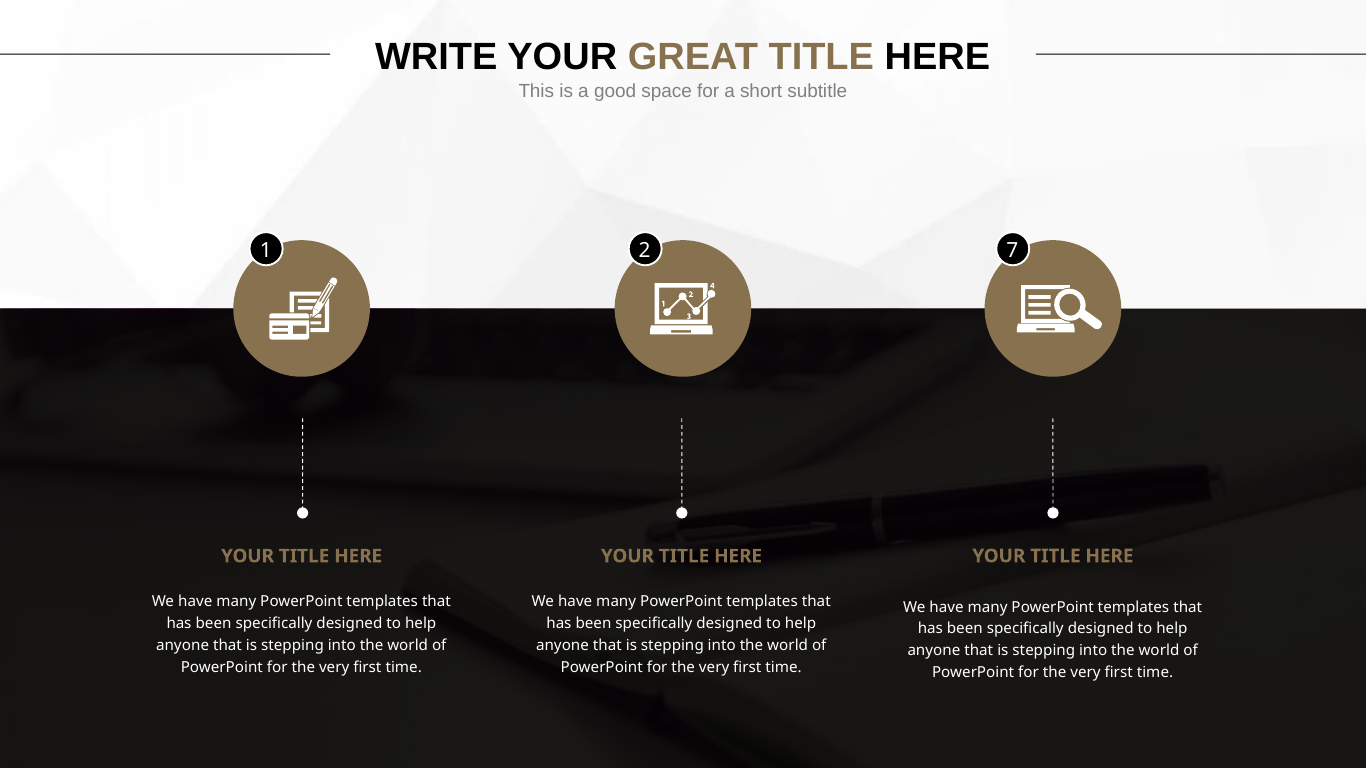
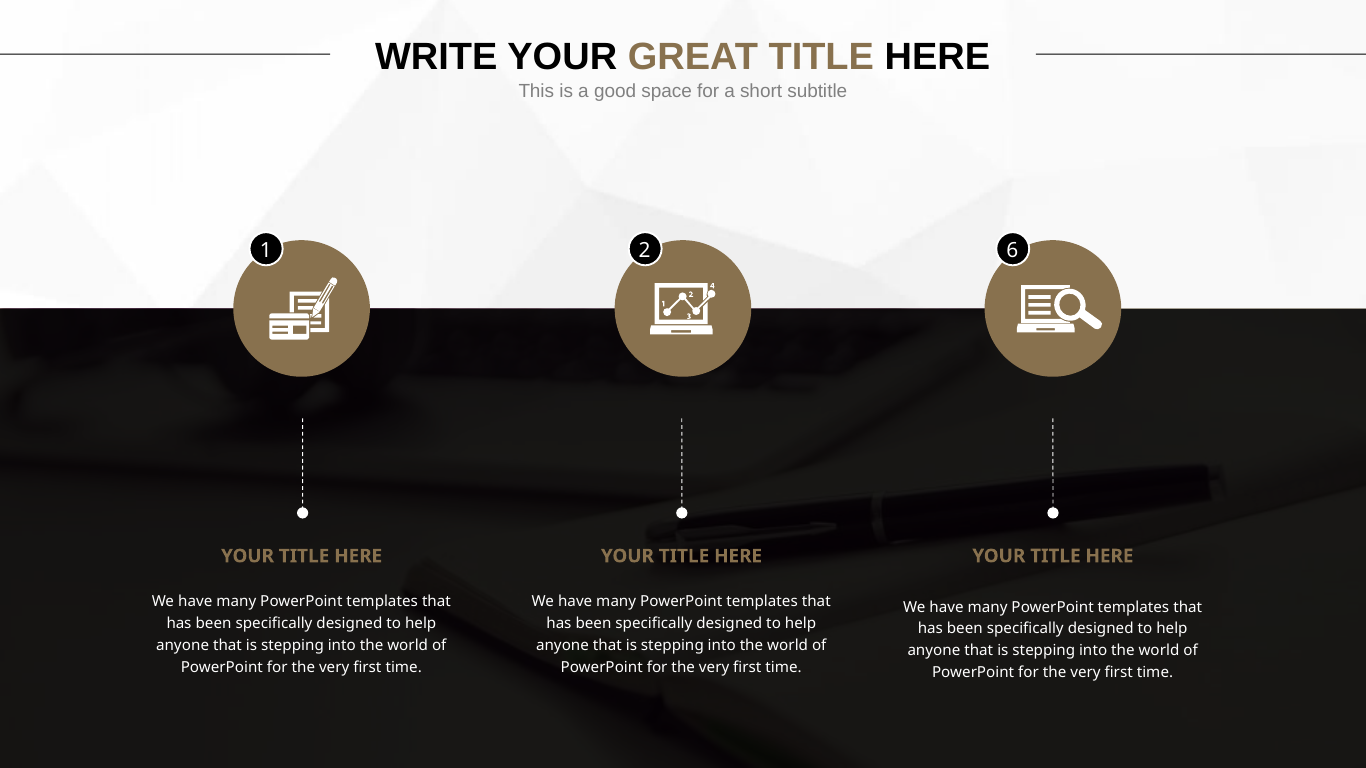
7: 7 -> 6
